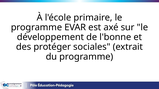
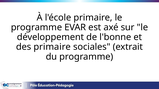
des protéger: protéger -> primaire
